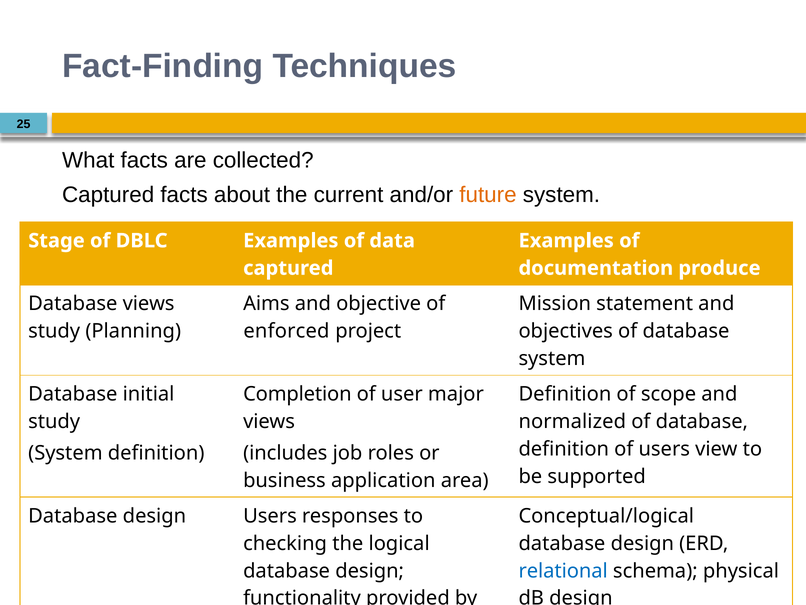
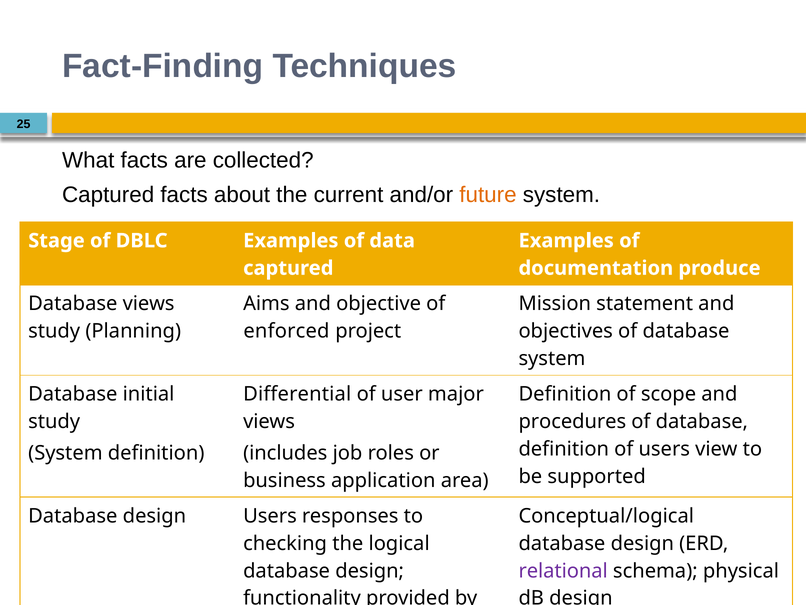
Completion: Completion -> Differential
normalized: normalized -> procedures
relational colour: blue -> purple
